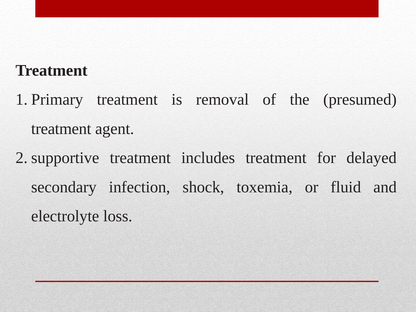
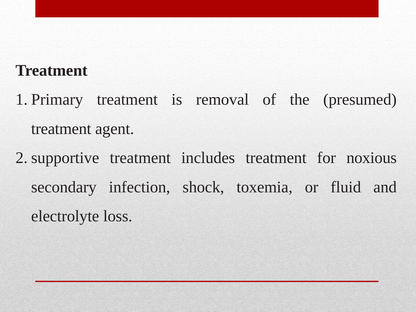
delayed: delayed -> noxious
